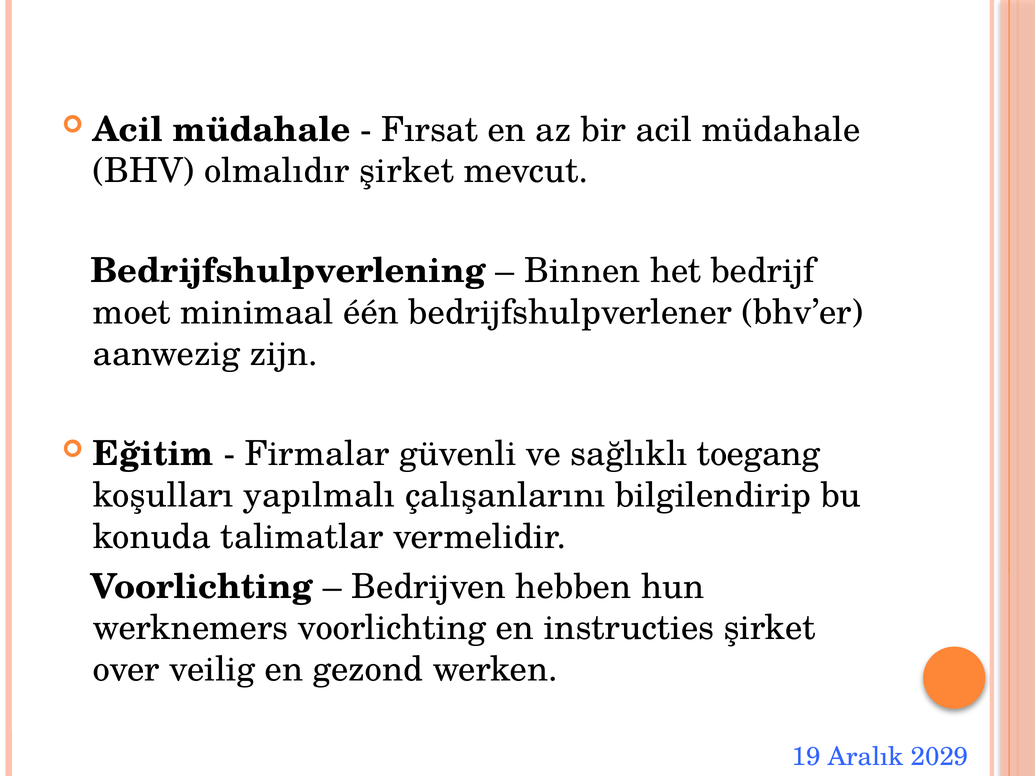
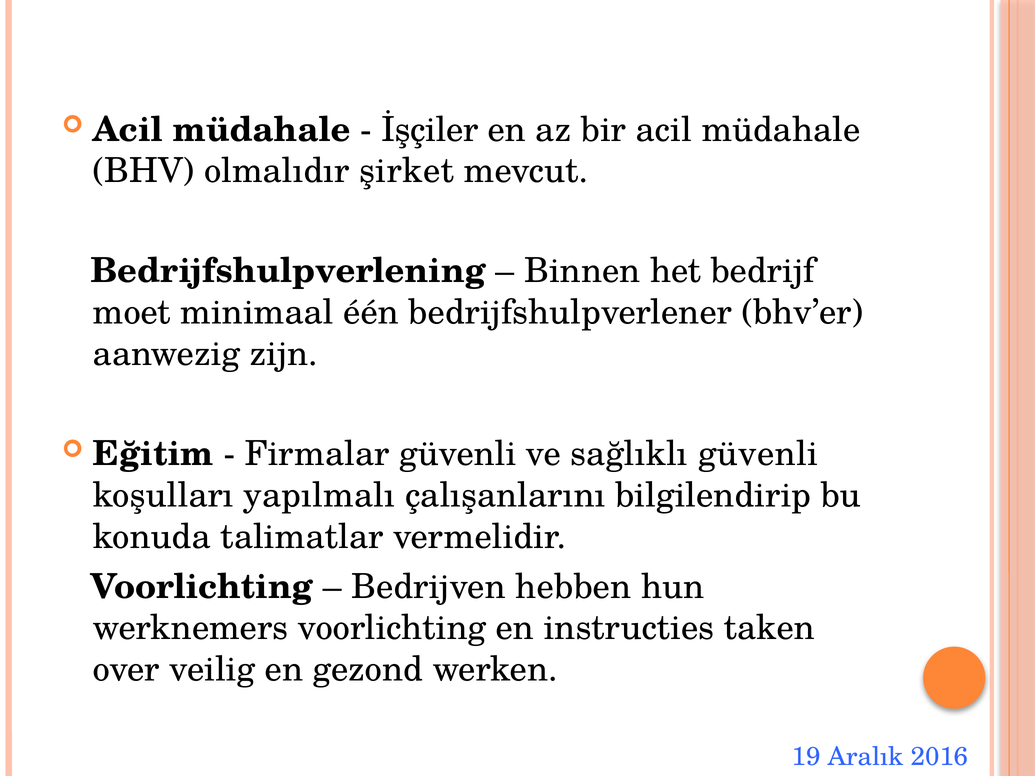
Fırsat: Fırsat -> İşçiler
sağlıklı toegang: toegang -> güvenli
instructies şirket: şirket -> taken
2029: 2029 -> 2016
